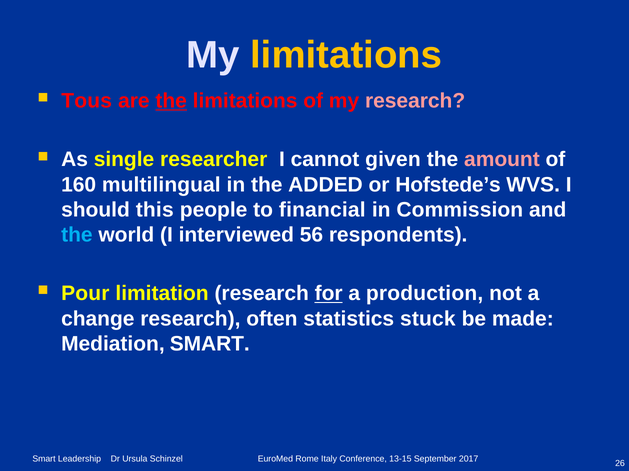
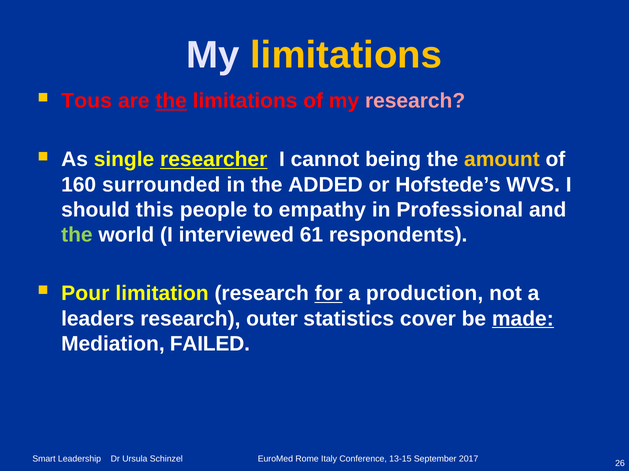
researcher underline: none -> present
given: given -> being
amount colour: pink -> yellow
multilingual: multilingual -> surrounded
financial: financial -> empathy
Commission: Commission -> Professional
the at (77, 235) colour: light blue -> light green
56: 56 -> 61
change: change -> leaders
often: often -> outer
stuck: stuck -> cover
made underline: none -> present
Mediation SMART: SMART -> FAILED
